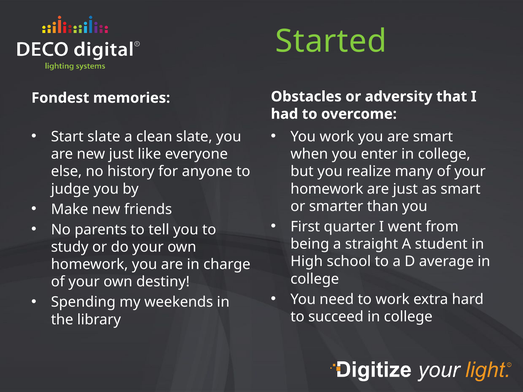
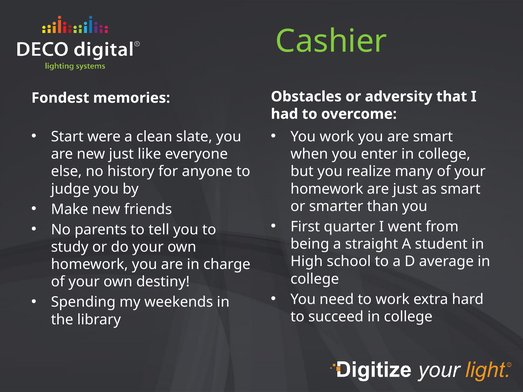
Started: Started -> Cashier
Start slate: slate -> were
